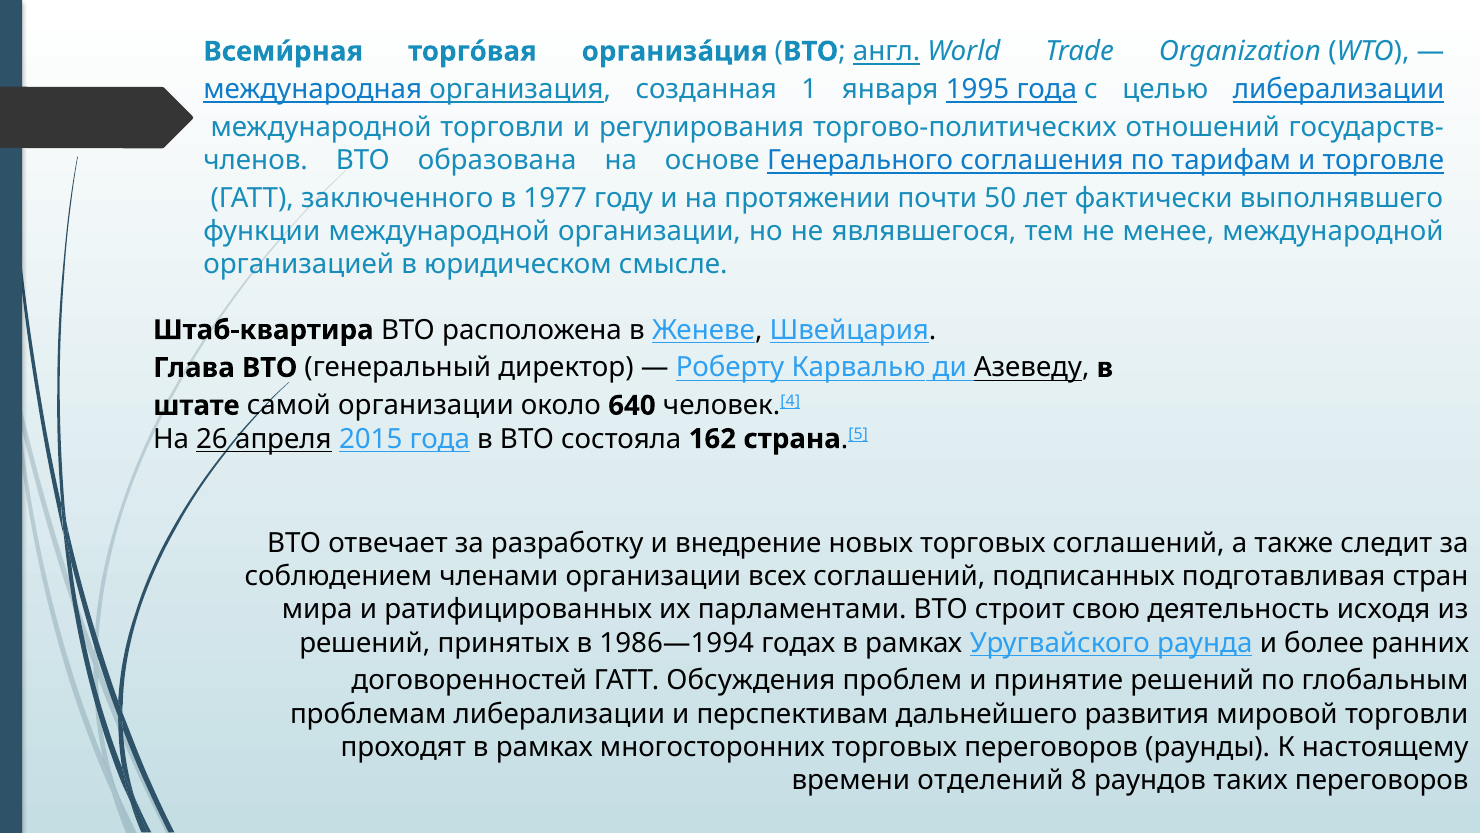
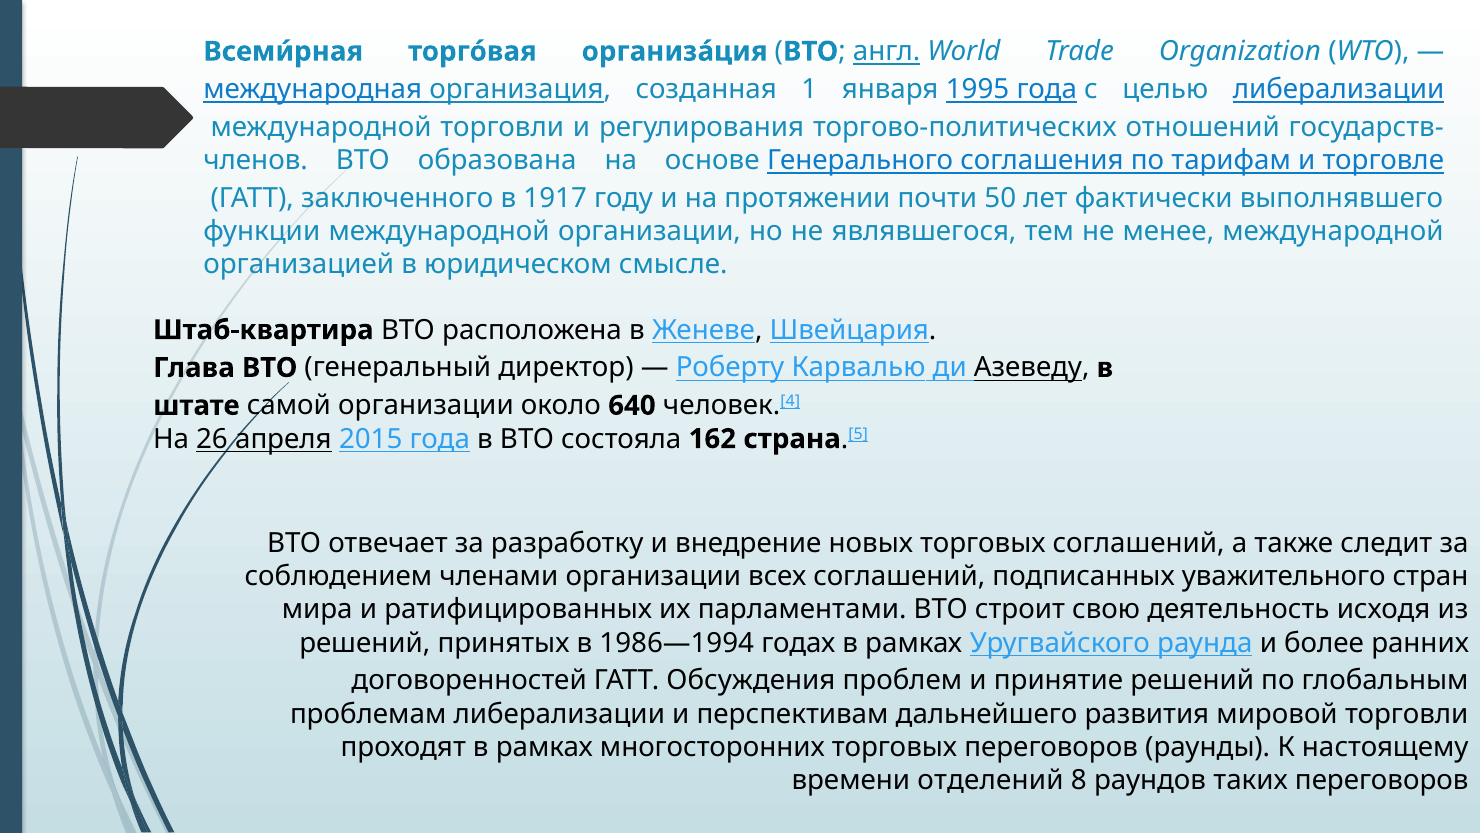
1977: 1977 -> 1917
подготавливая: подготавливая -> уважительного
